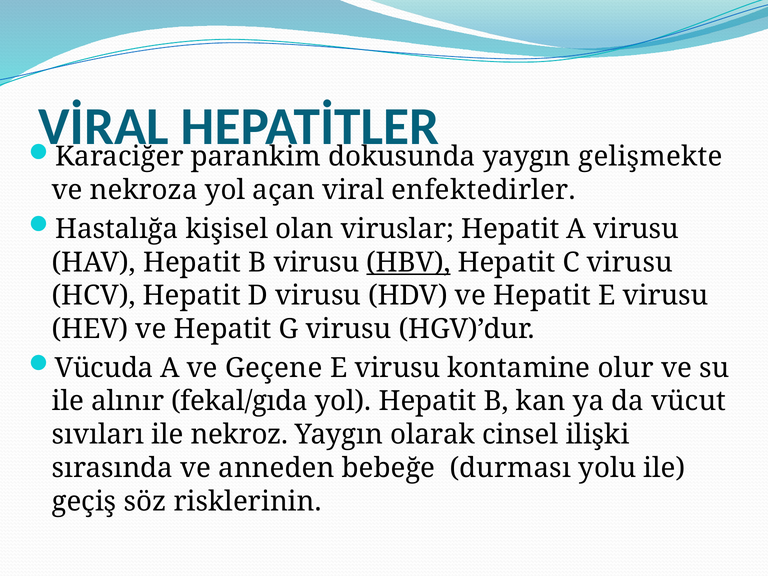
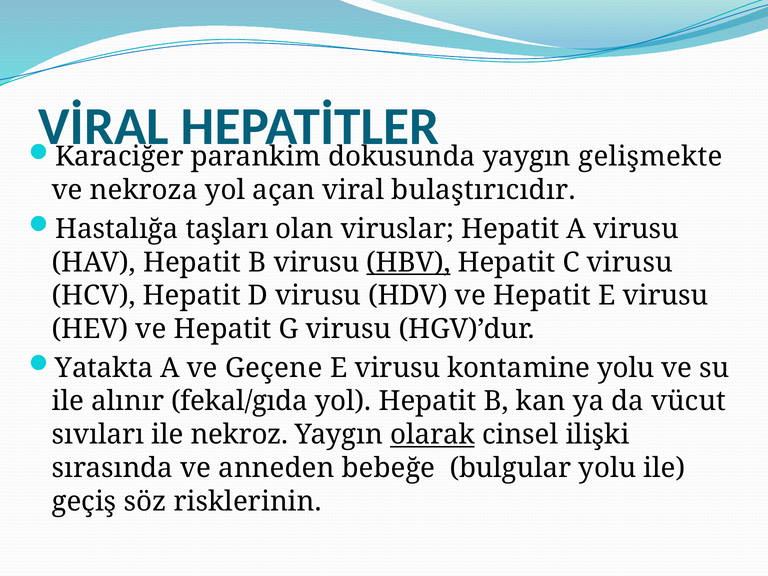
enfektedirler: enfektedirler -> bulaştırıcıdır
kişisel: kişisel -> taşları
Vücuda: Vücuda -> Yatakta
kontamine olur: olur -> yolu
olarak underline: none -> present
durması: durması -> bulgular
